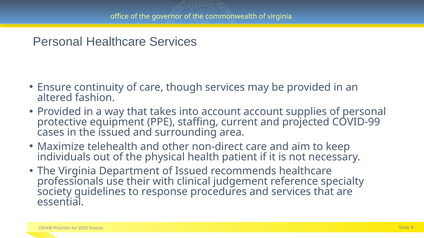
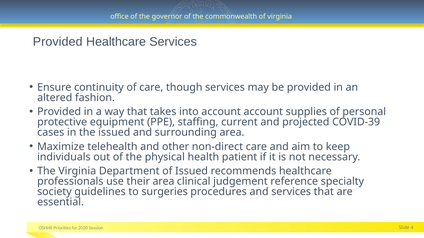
Personal at (58, 42): Personal -> Provided
COVID-99: COVID-99 -> COVID-39
their with: with -> area
response: response -> surgeries
